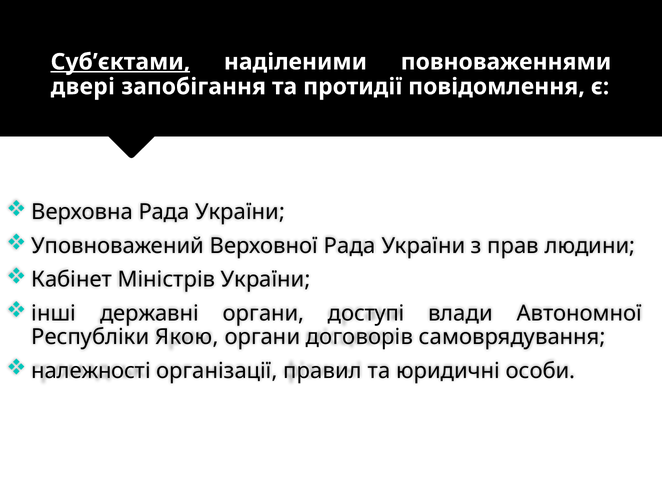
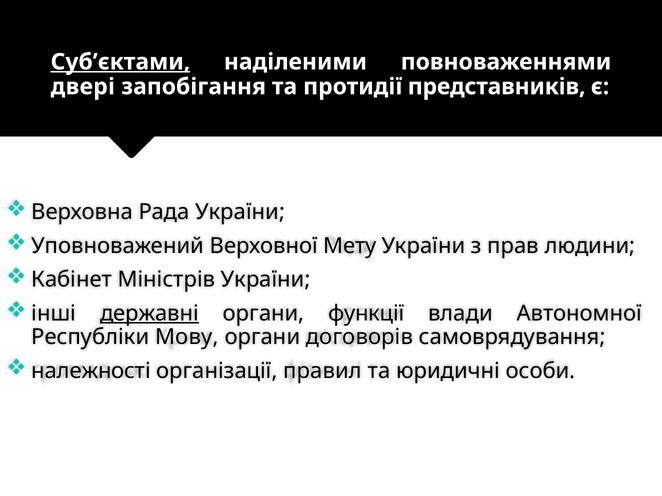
повідомлення: повідомлення -> представників
Верховної Рада: Рада -> Мету
державні underline: none -> present
доступі: доступі -> функції
Якою: Якою -> Мову
